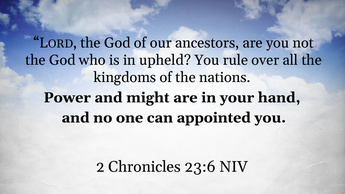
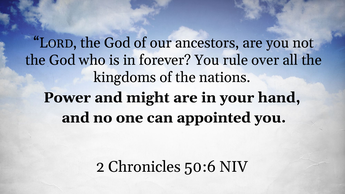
upheld: upheld -> forever
23:6: 23:6 -> 50:6
